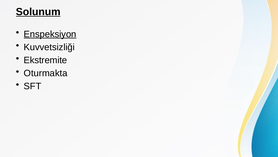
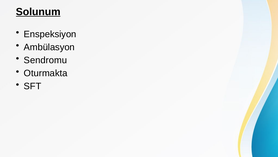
Enspeksiyon underline: present -> none
Kuvvetsizliği: Kuvvetsizliği -> Ambülasyon
Ekstremite: Ekstremite -> Sendromu
